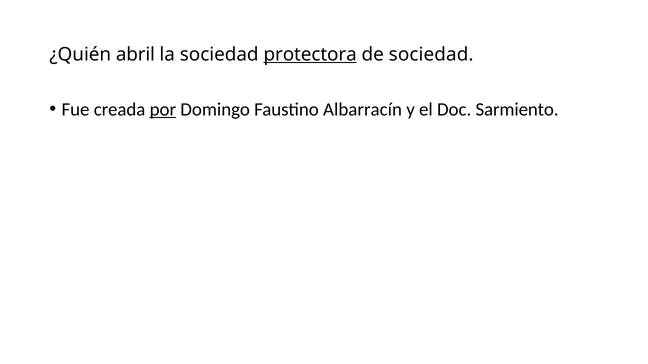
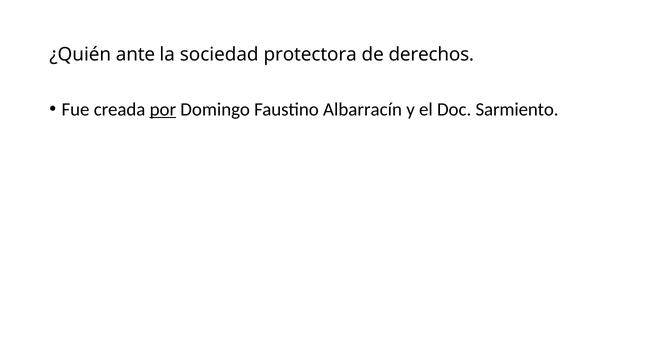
abril: abril -> ante
protectora underline: present -> none
de sociedad: sociedad -> derechos
